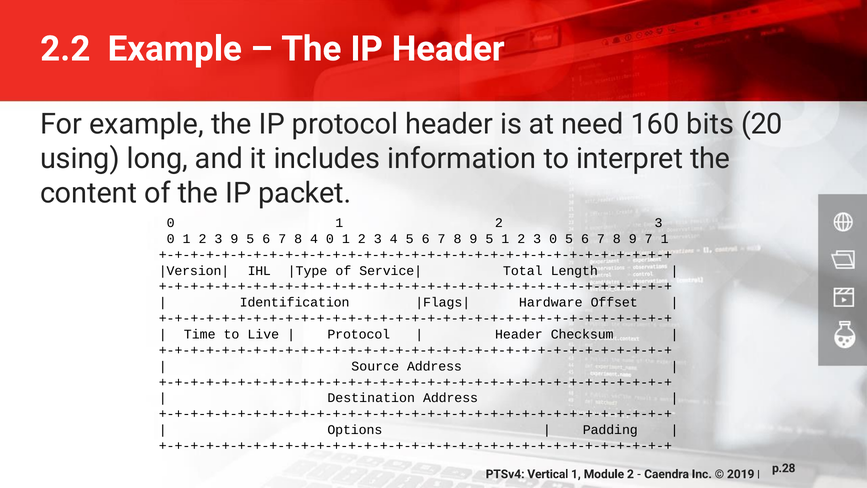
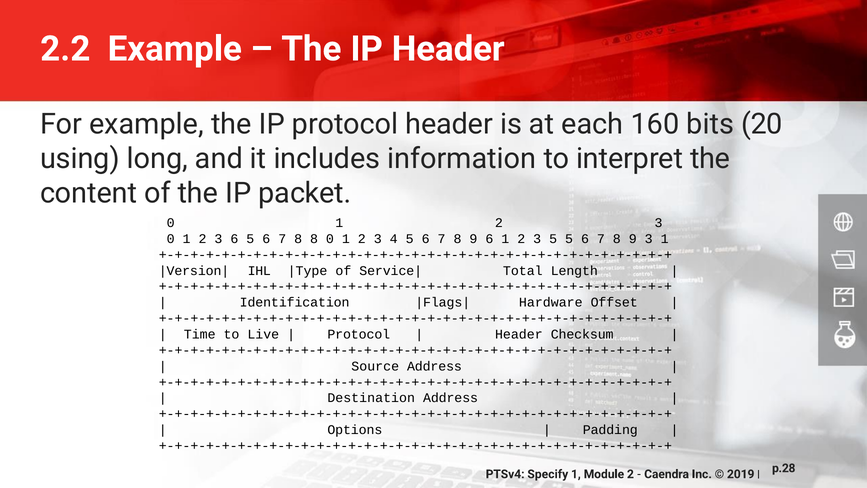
need: need -> each
3 9: 9 -> 6
8 4: 4 -> 8
8 9 5: 5 -> 6
0 at (553, 239): 0 -> 5
9 7: 7 -> 3
Vertical: Vertical -> Specify
